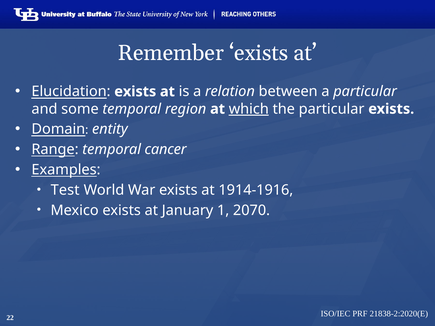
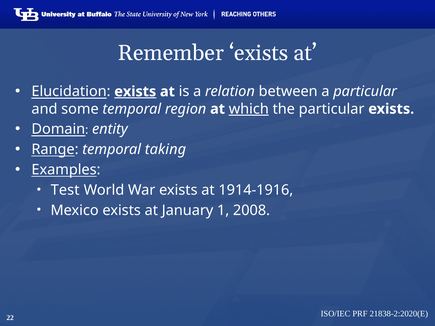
exists at (135, 92) underline: none -> present
cancer: cancer -> taking
2070: 2070 -> 2008
